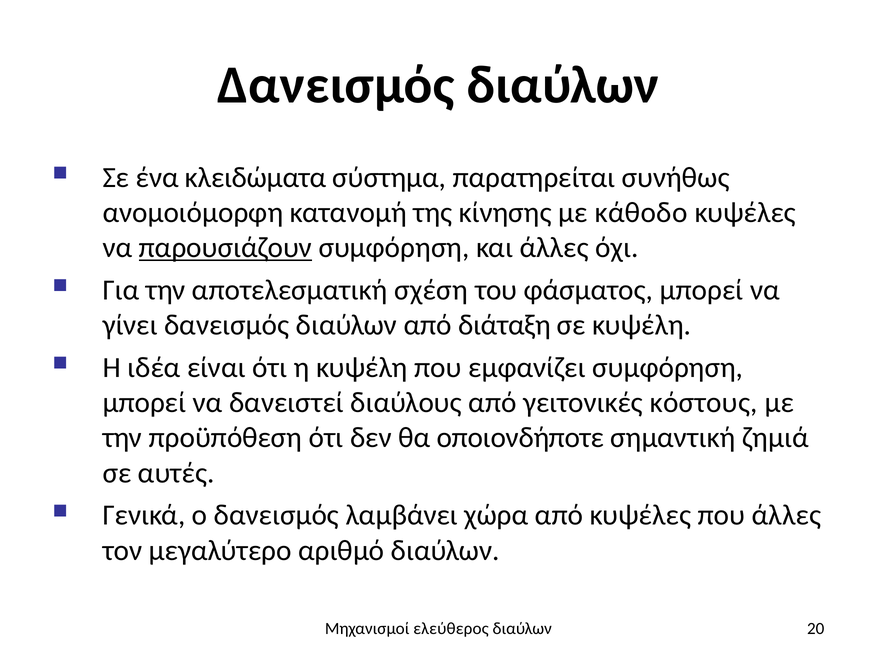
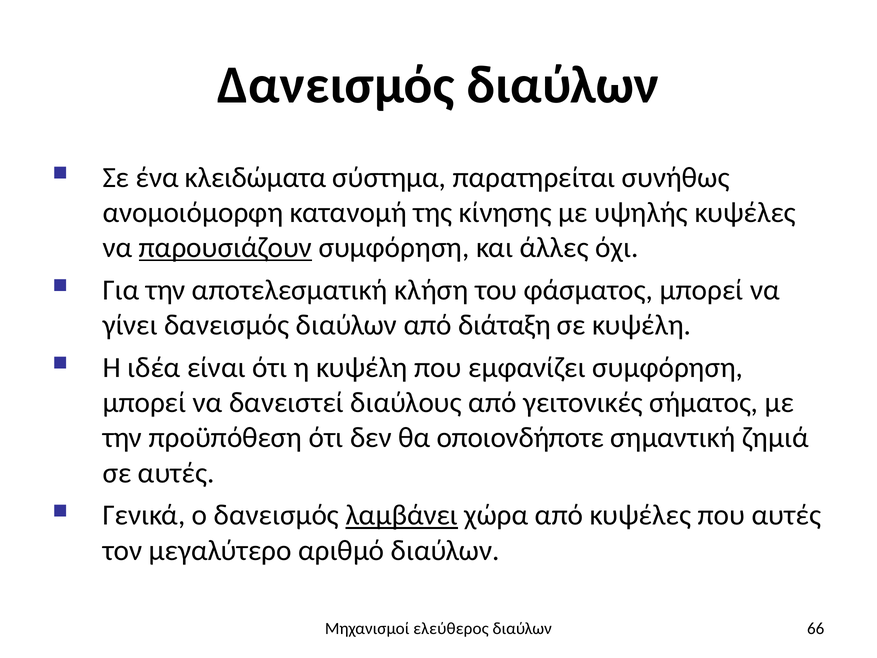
κάθοδο: κάθοδο -> υψηλής
σχέση: σχέση -> κλήση
κόστους: κόστους -> σήματος
λαμβάνει underline: none -> present
που άλλες: άλλες -> αυτές
20: 20 -> 66
